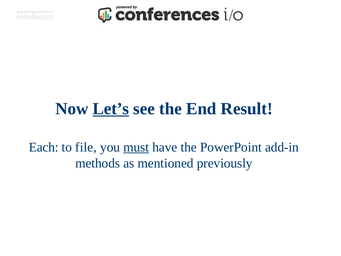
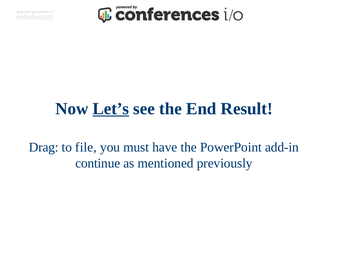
Each: Each -> Drag
must underline: present -> none
methods: methods -> continue
